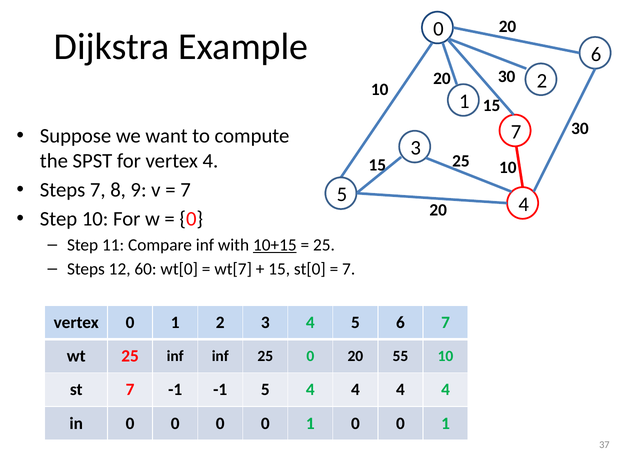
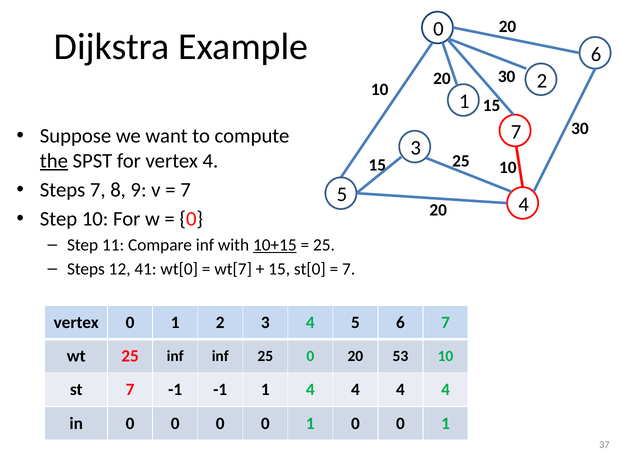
the underline: none -> present
60: 60 -> 41
55: 55 -> 53
-1 5: 5 -> 1
